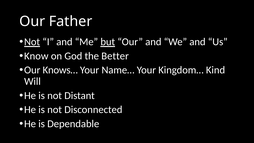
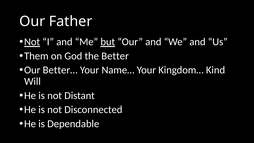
Know: Know -> Them
Knows…: Knows… -> Better…
